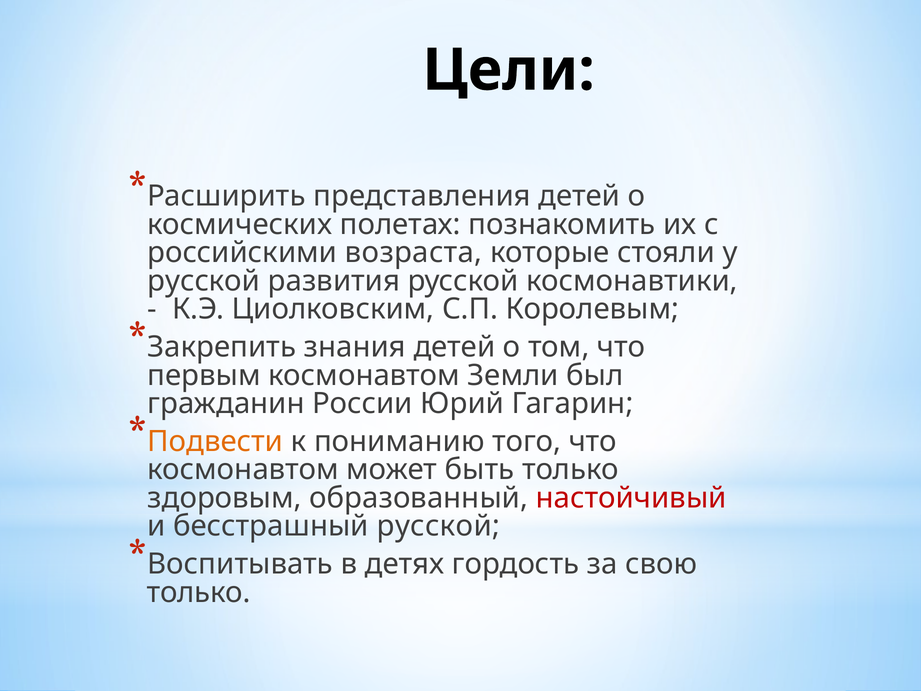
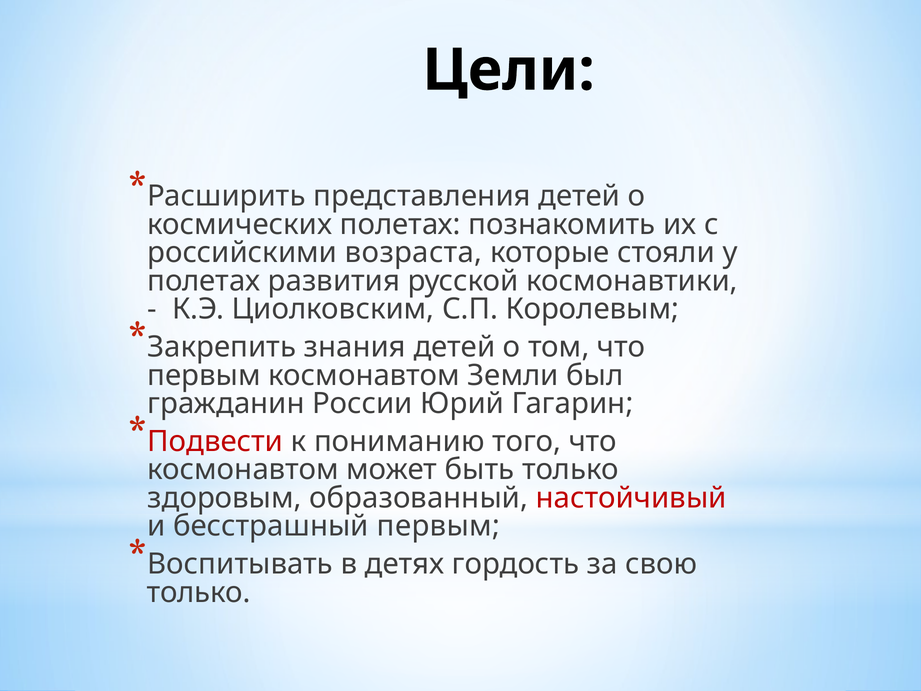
русской at (204, 281): русской -> полетах
Подвести colour: orange -> red
бесстрашный русской: русской -> первым
